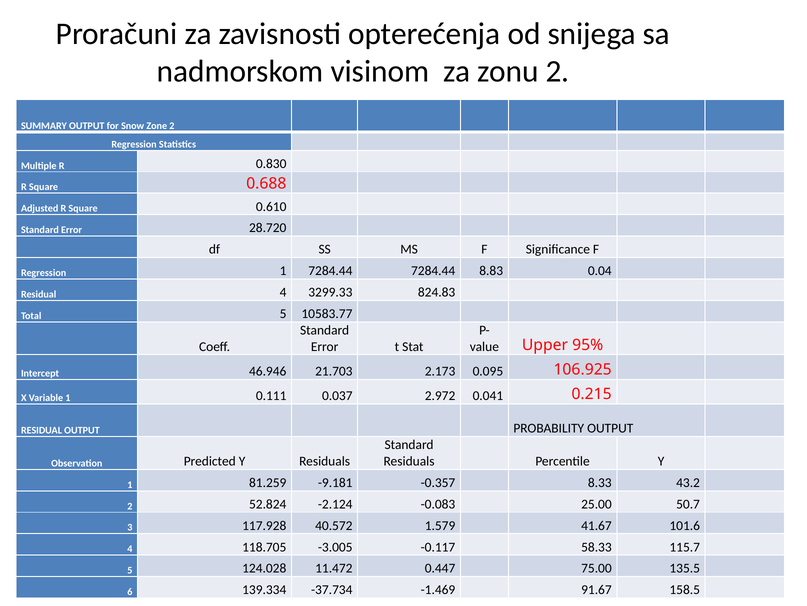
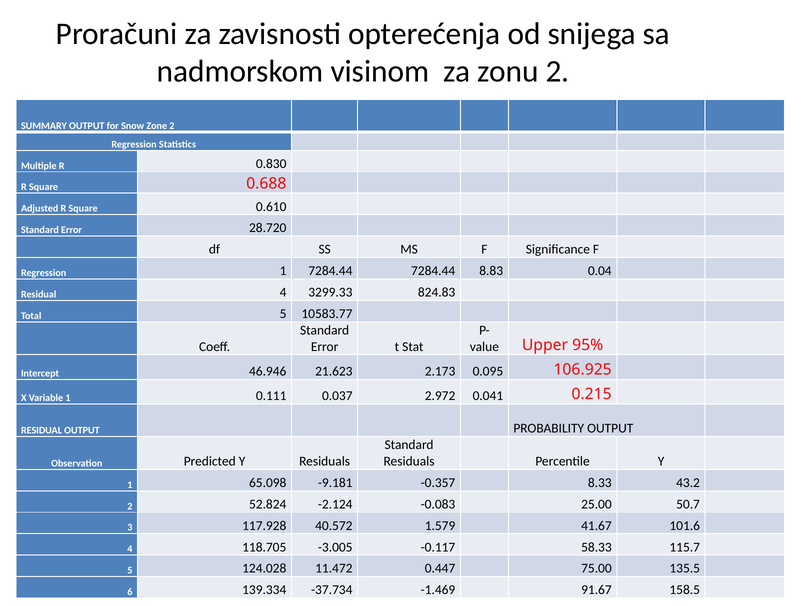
21.703: 21.703 -> 21.623
81.259: 81.259 -> 65.098
